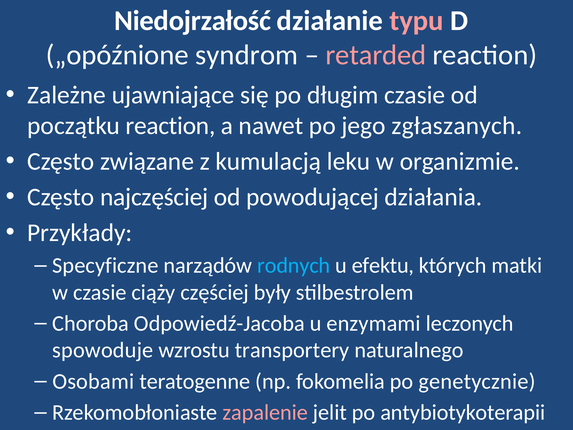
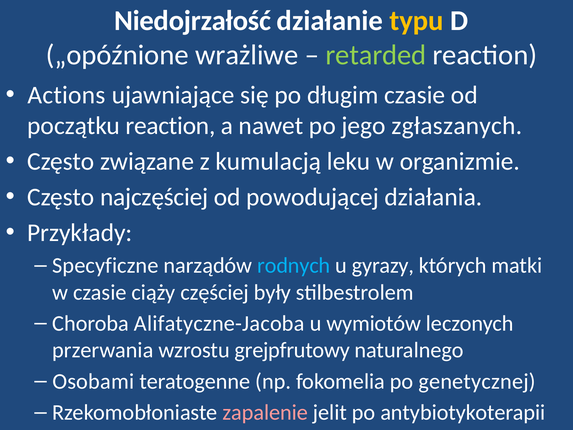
typu colour: pink -> yellow
syndrom: syndrom -> wrażliwe
retarded colour: pink -> light green
Zależne: Zależne -> Actions
efektu: efektu -> gyrazy
Odpowiedź-Jacoba: Odpowiedź-Jacoba -> Alifatyczne-Jacoba
enzymami: enzymami -> wymiotów
spowoduje: spowoduje -> przerwania
transportery: transportery -> grejpfrutowy
genetycznie: genetycznie -> genetycznej
